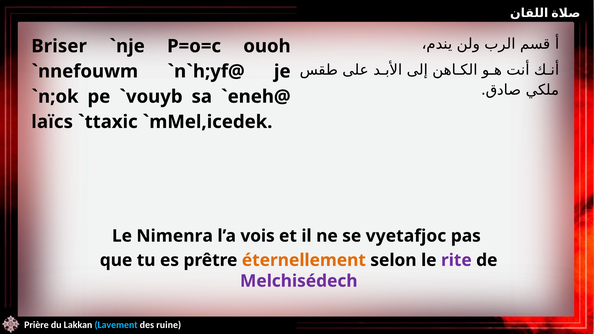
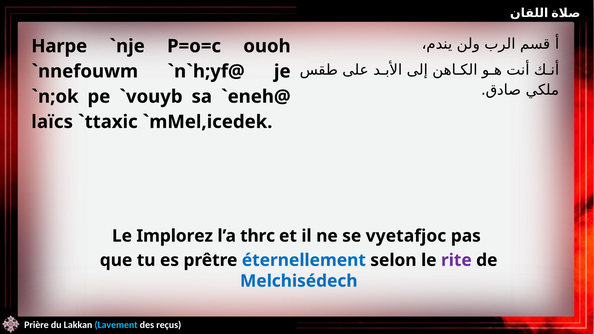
Briser: Briser -> Harpe
Nimenra: Nimenra -> Implorez
vois: vois -> thrc
éternellement colour: orange -> blue
Melchisédech colour: purple -> blue
ruine: ruine -> reçus
